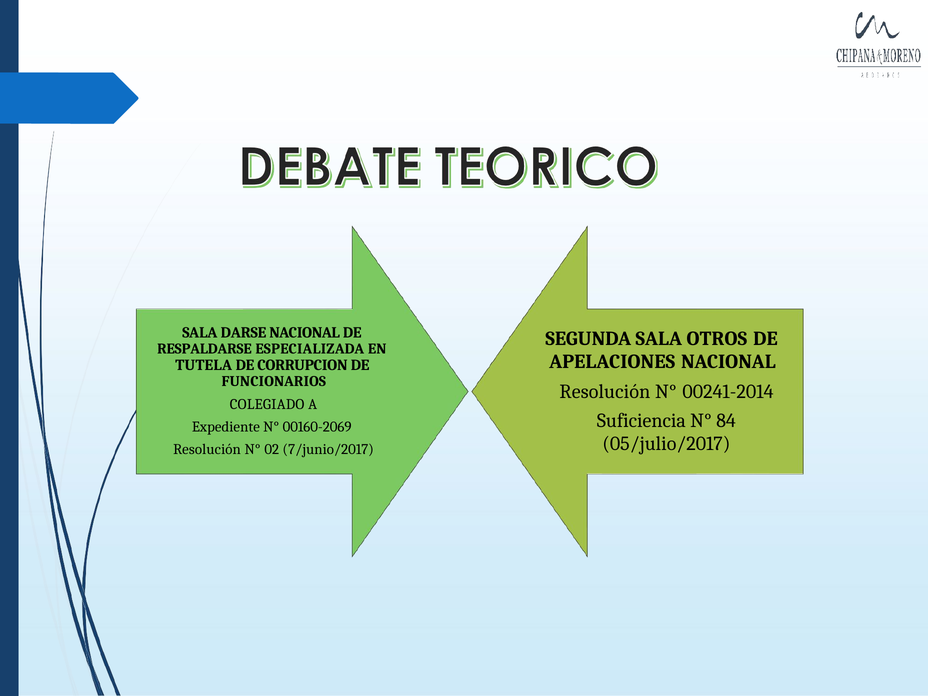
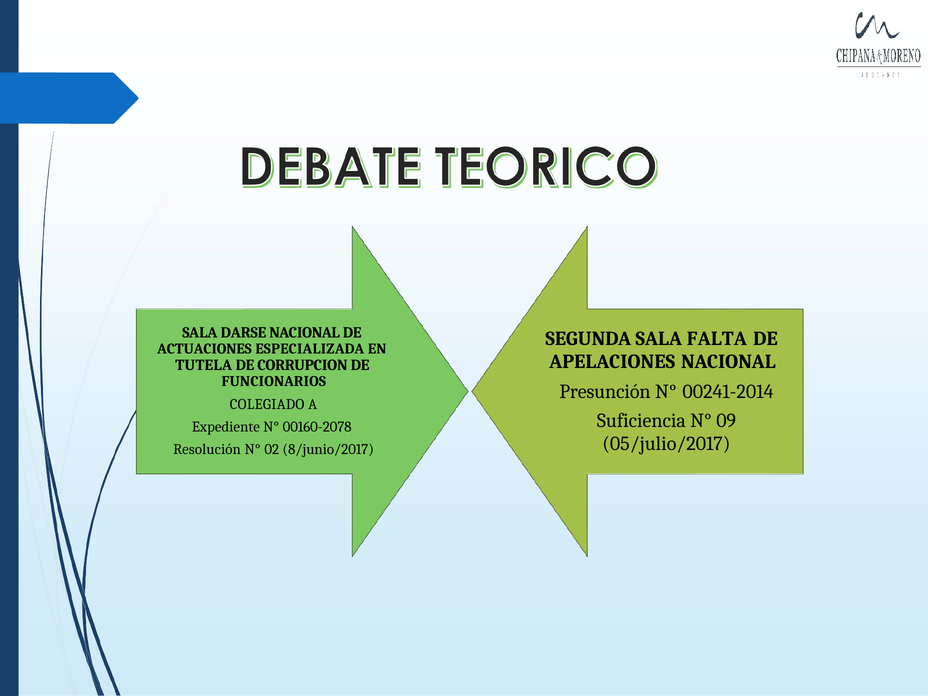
OTROS: OTROS -> FALTA
RESPALDARSE: RESPALDARSE -> ACTUACIONES
Resolución at (605, 392): Resolución -> Presunción
84: 84 -> 09
00160-2069: 00160-2069 -> 00160-2078
7/junio/2017: 7/junio/2017 -> 8/junio/2017
